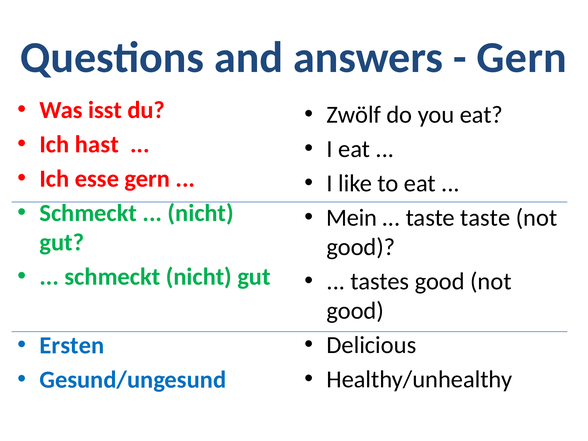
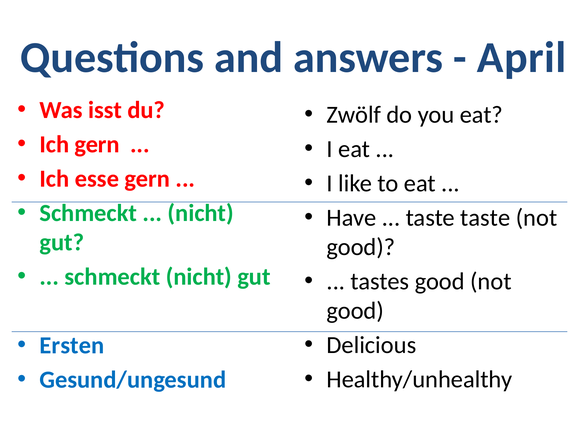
Gern at (522, 57): Gern -> April
Ich hast: hast -> gern
Mein: Mein -> Have
